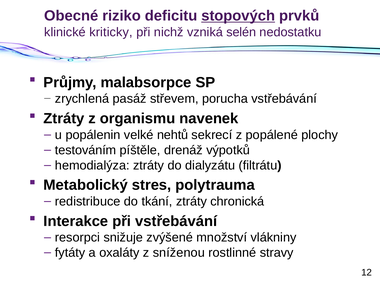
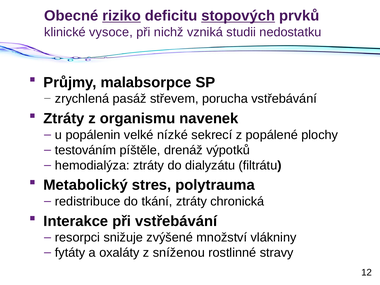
riziko underline: none -> present
kriticky: kriticky -> vysoce
selén: selén -> studii
nehtů: nehtů -> nízké
